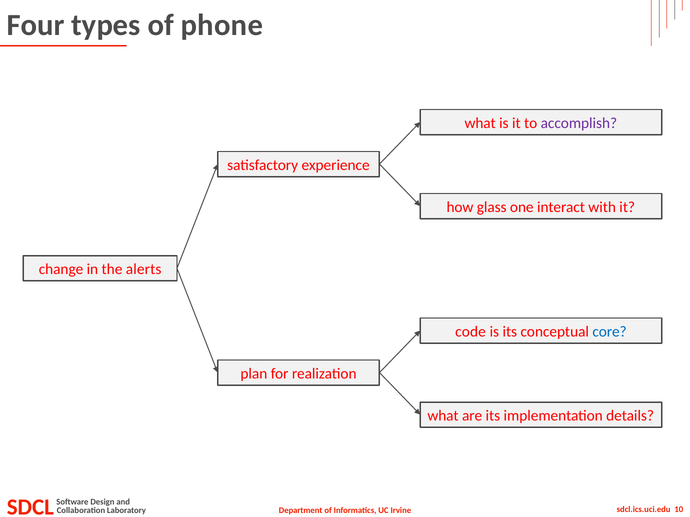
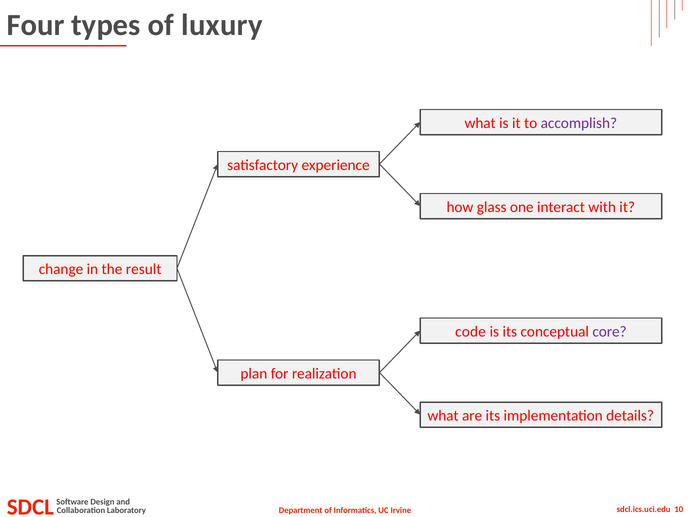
phone: phone -> luxury
alerts: alerts -> result
core colour: blue -> purple
